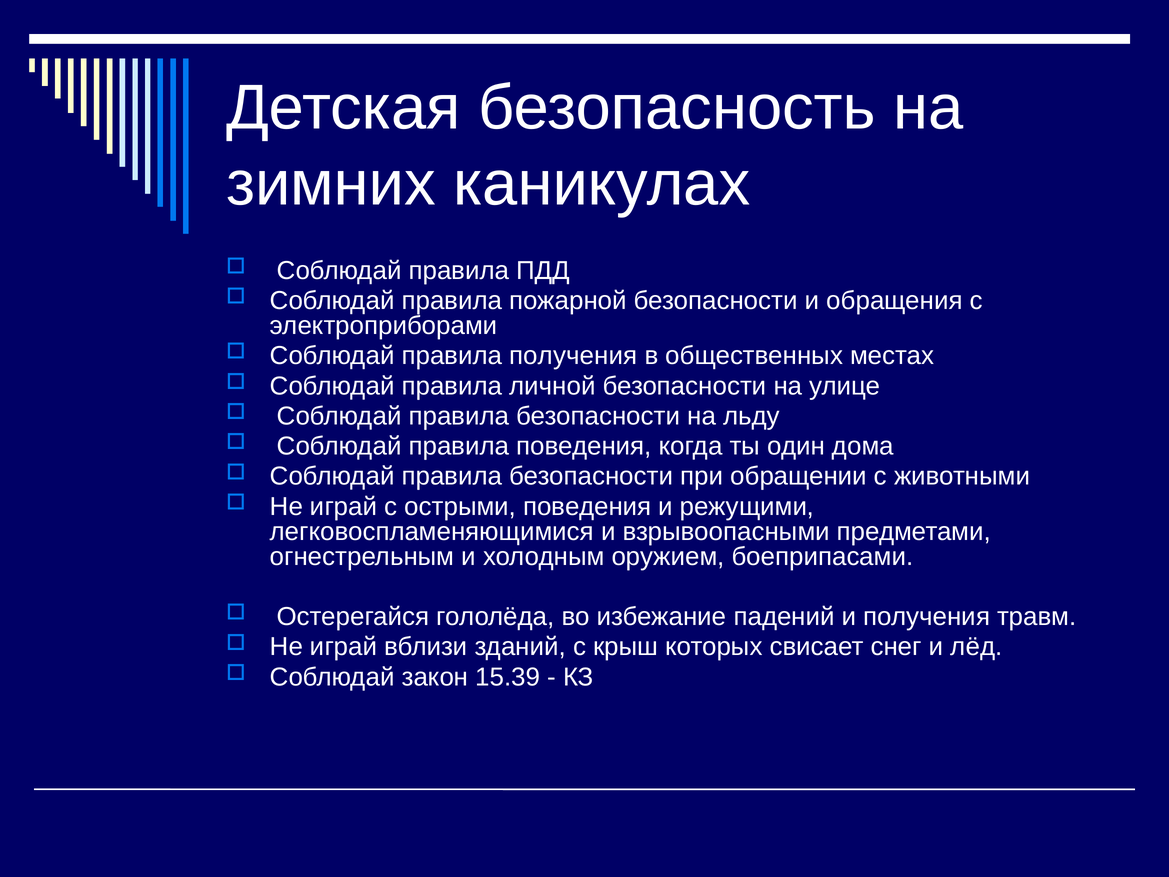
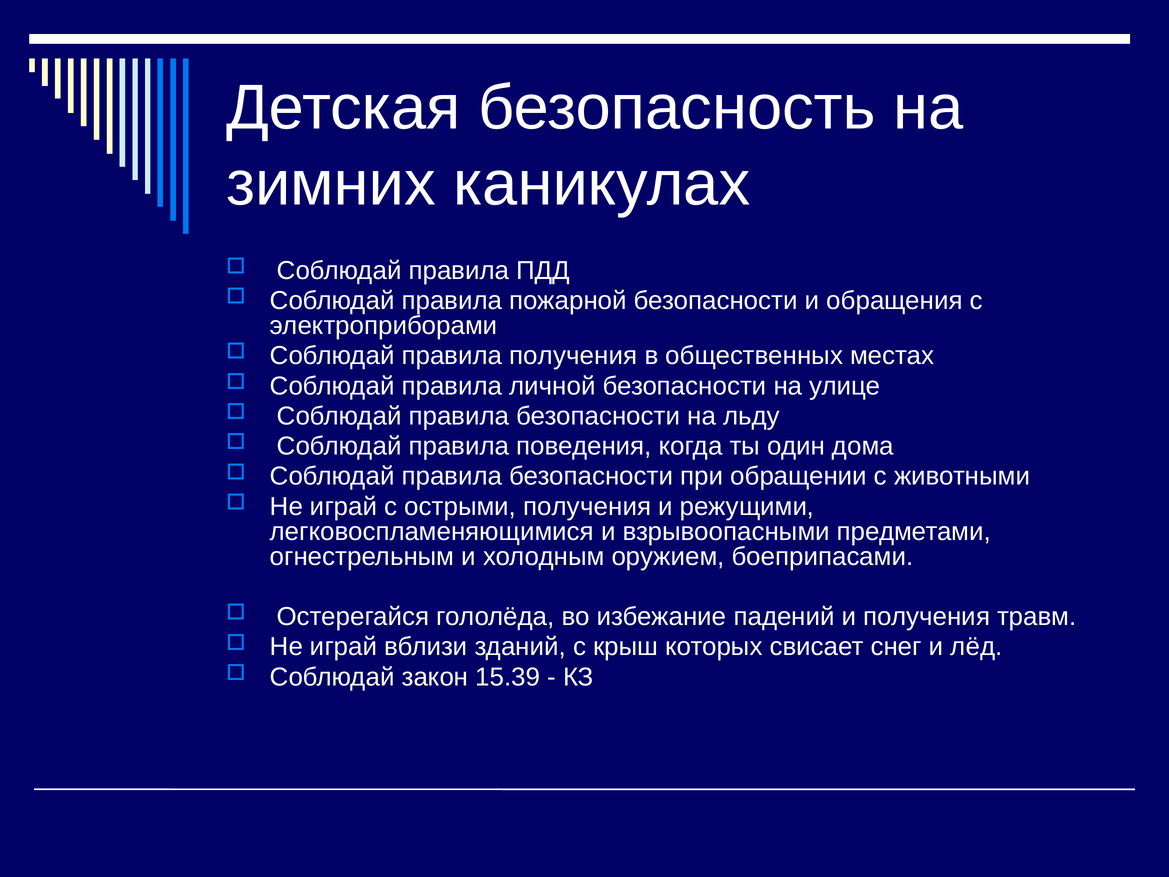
острыми поведения: поведения -> получения
